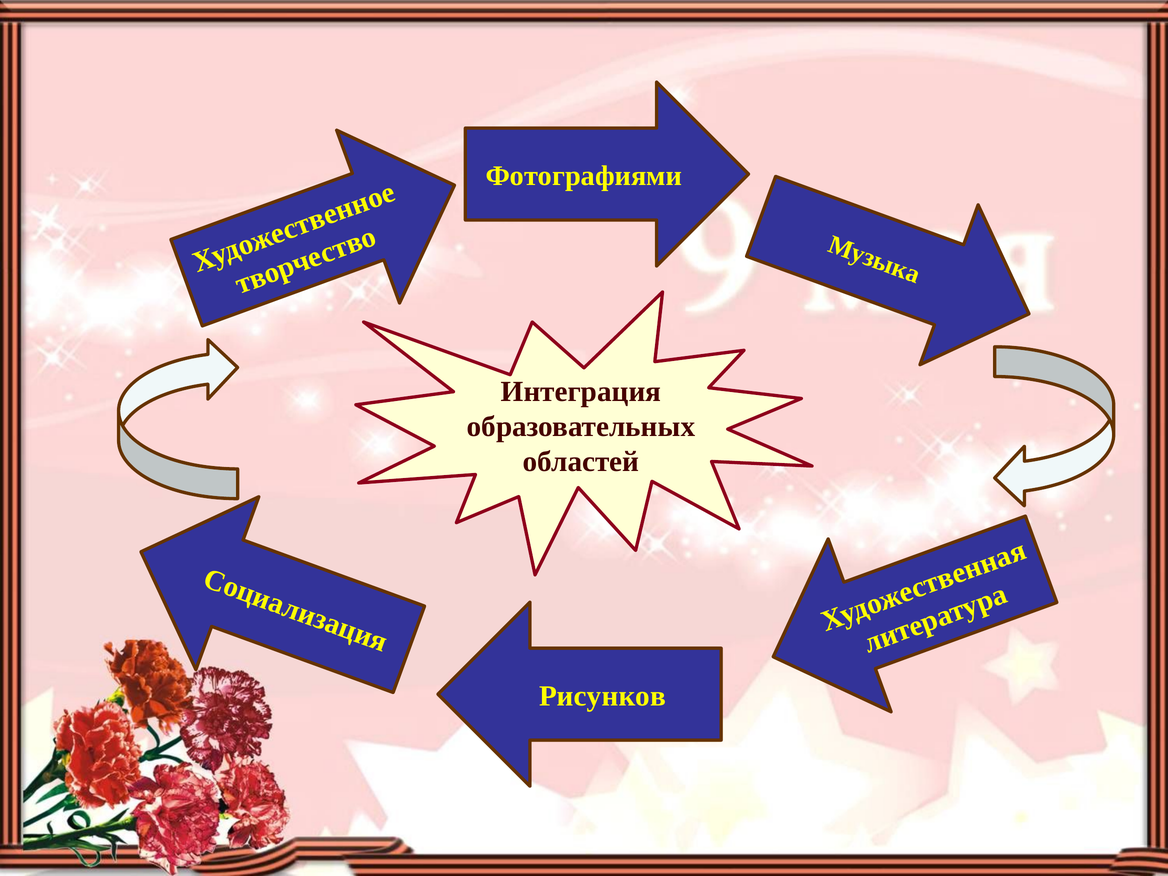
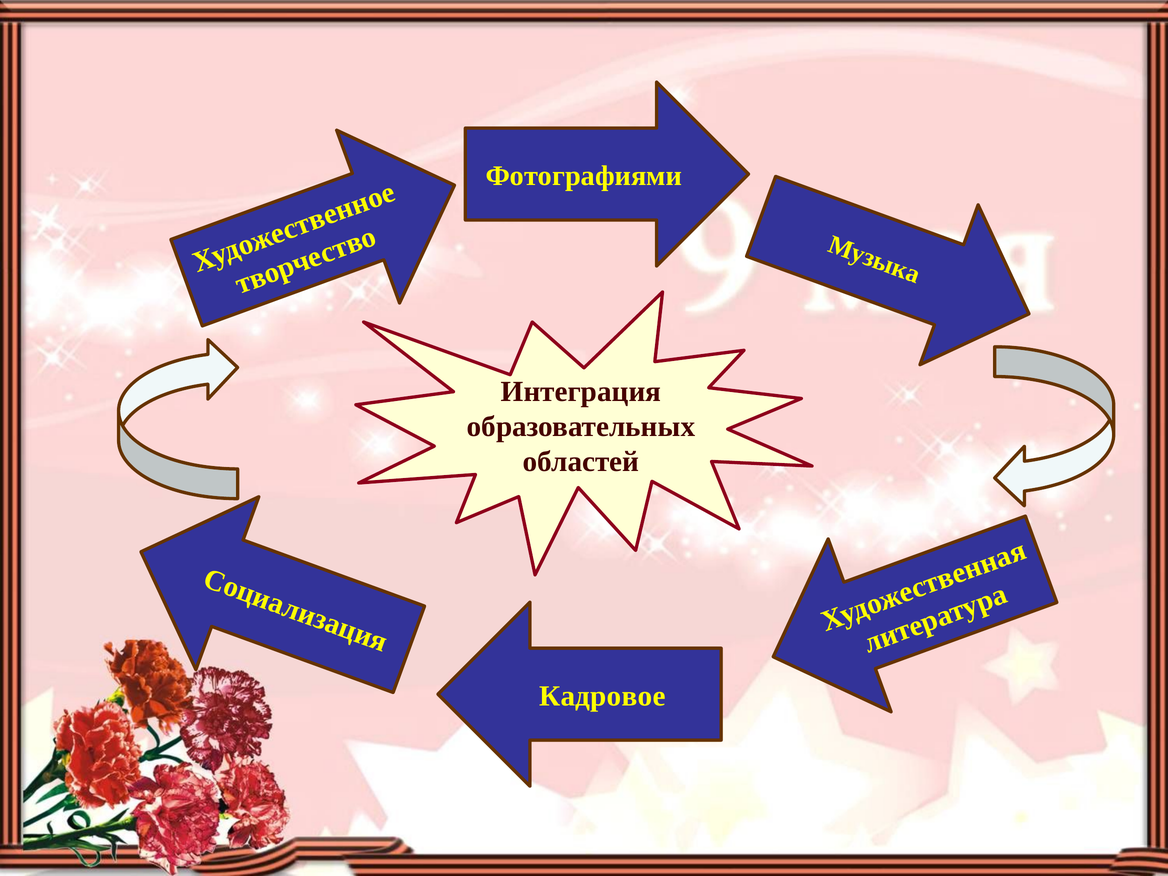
Рисунков: Рисунков -> Кадровое
